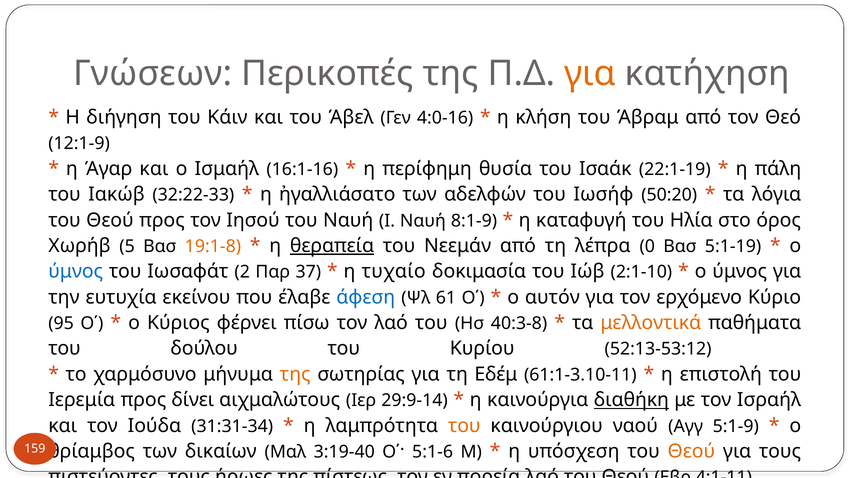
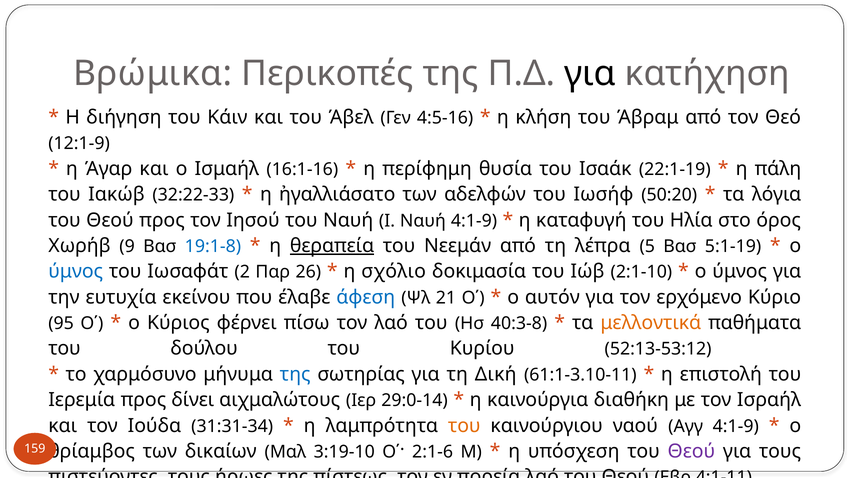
Γνώσεων: Γνώσεων -> Βρώμικα
για at (590, 74) colour: orange -> black
4:0-16: 4:0-16 -> 4:5-16
Ναυή 8:1-9: 8:1-9 -> 4:1-9
5: 5 -> 9
19:1-8 colour: orange -> blue
0: 0 -> 5
37: 37 -> 26
τυχαίο: τυχαίο -> σχόλιο
61: 61 -> 21
της at (295, 374) colour: orange -> blue
Εδέμ: Εδέμ -> Δική
29:9-14: 29:9-14 -> 29:0-14
διαθήκη underline: present -> none
Αγγ 5:1-9: 5:1-9 -> 4:1-9
3:19-40: 3:19-40 -> 3:19-10
5:1-6: 5:1-6 -> 2:1-6
Θεού at (691, 451) colour: orange -> purple
